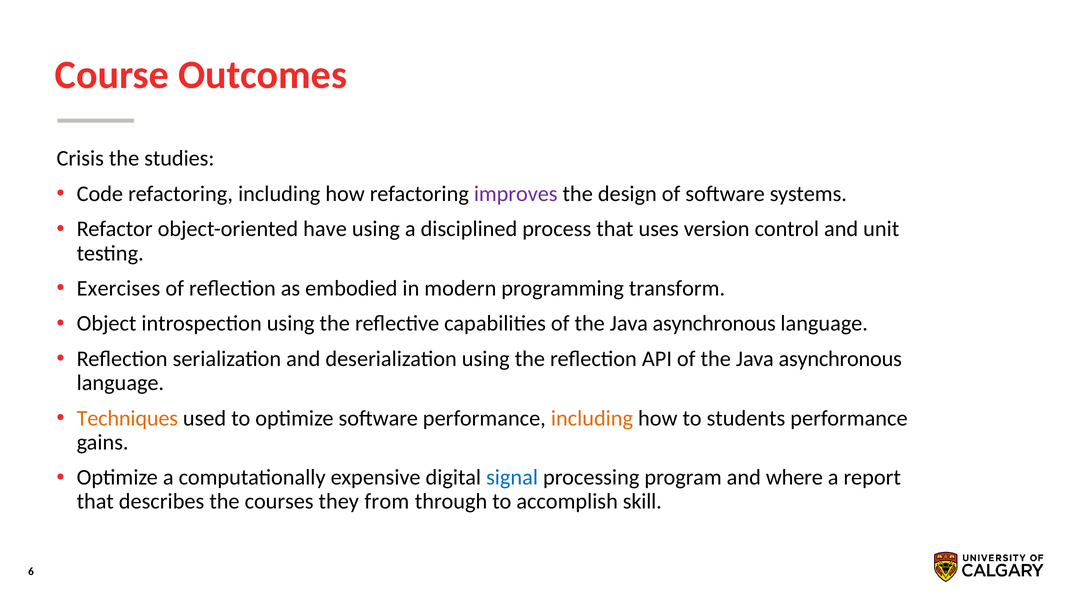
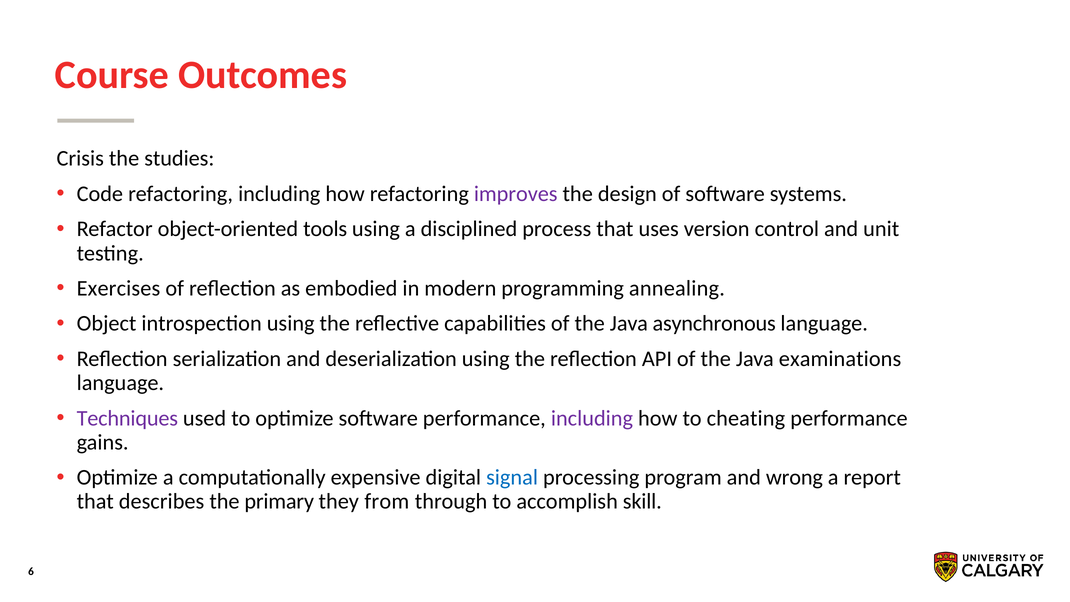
have: have -> tools
transform: transform -> annealing
asynchronous at (840, 359): asynchronous -> examinations
Techniques colour: orange -> purple
including at (592, 418) colour: orange -> purple
students: students -> cheating
where: where -> wrong
courses: courses -> primary
